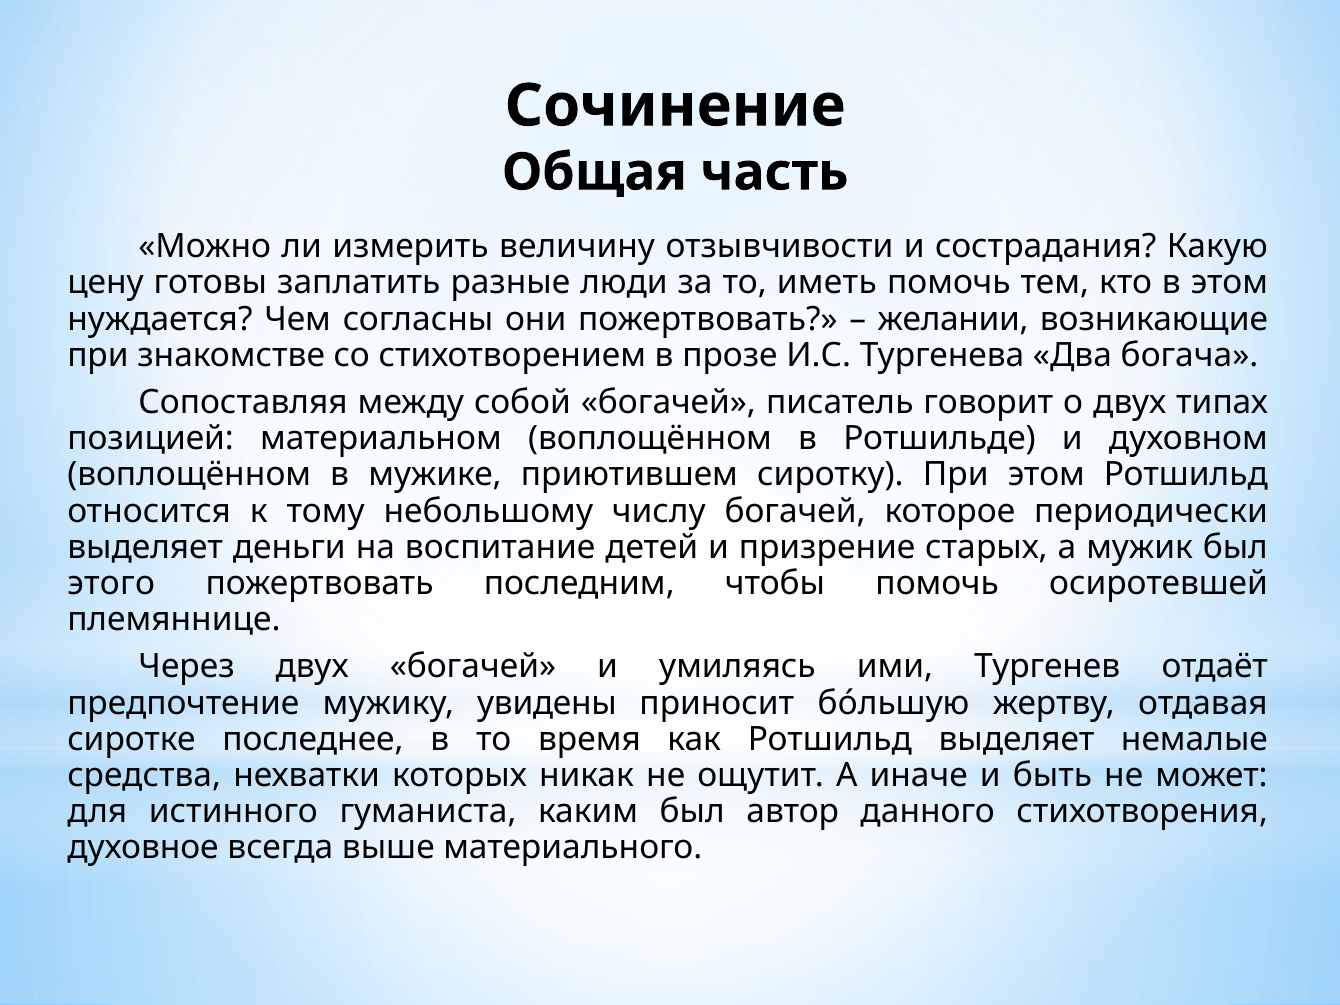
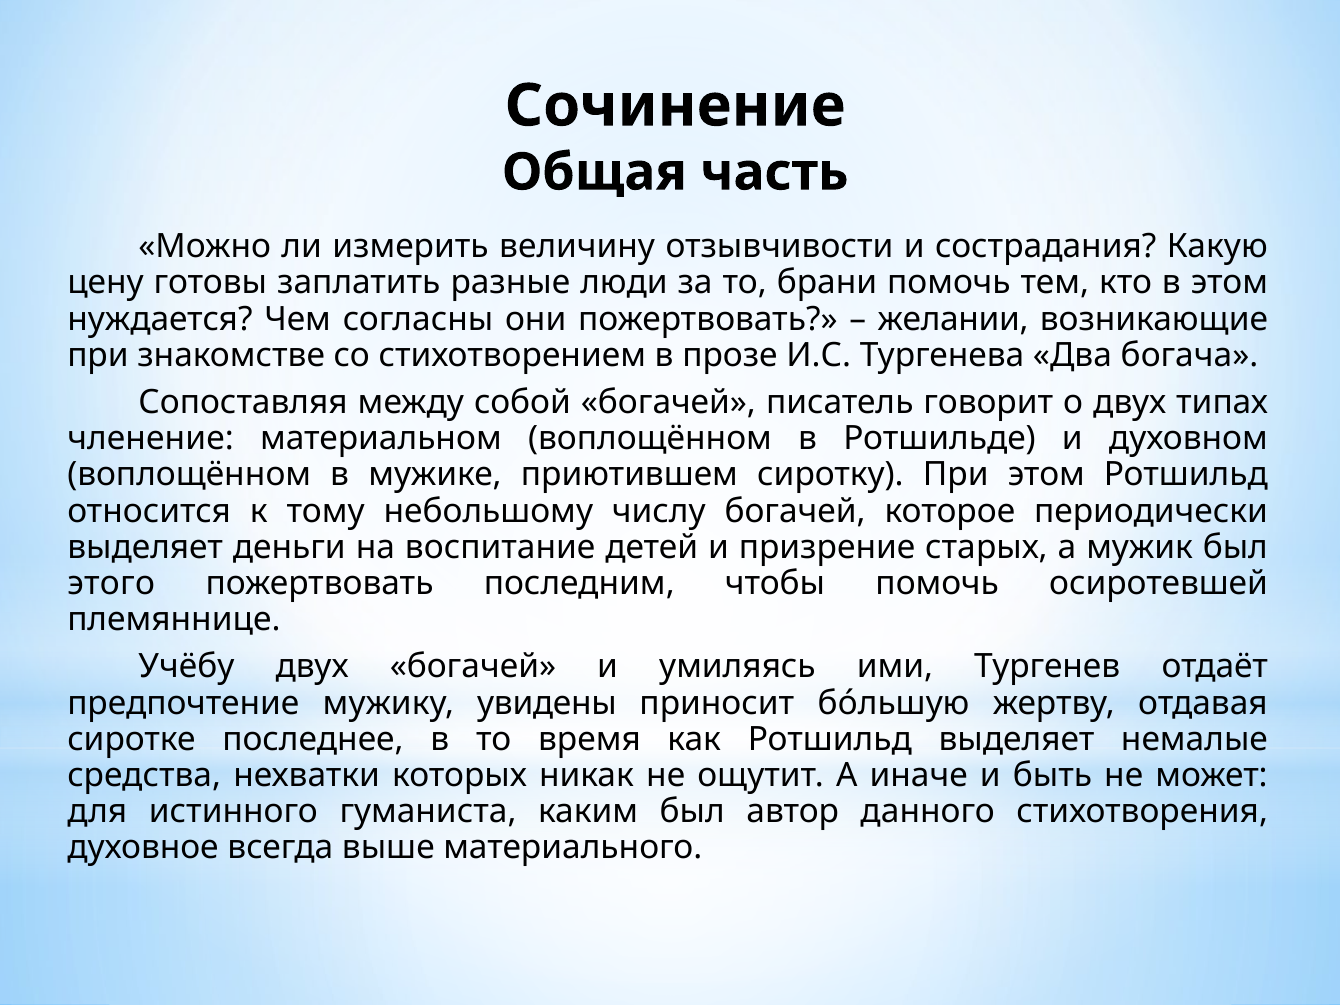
иметь: иметь -> брани
позицией: позицией -> членение
Через: Через -> Учёбу
